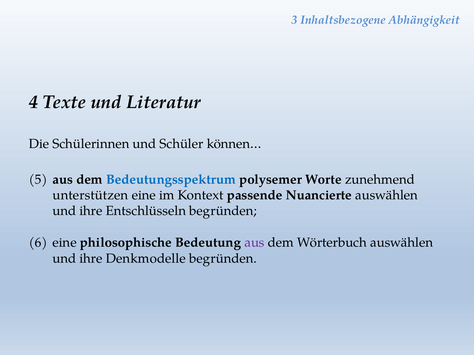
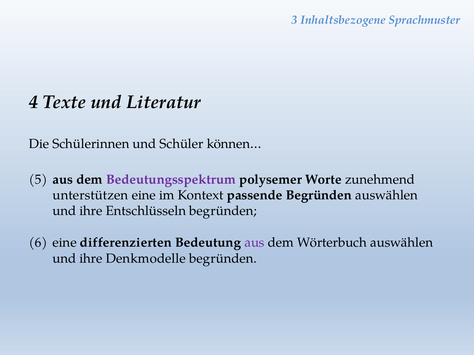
Abhängigkeit: Abhängigkeit -> Sprachmuster
Bedeutungsspektrum colour: blue -> purple
passende Nuancierte: Nuancierte -> Begründen
philosophische: philosophische -> differenzierten
